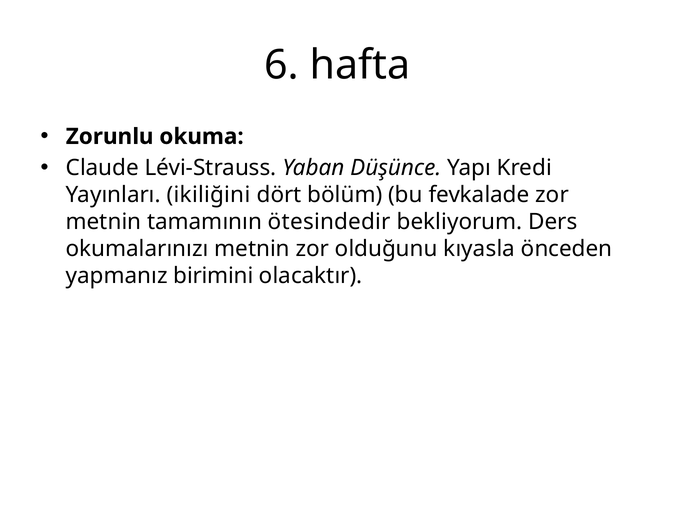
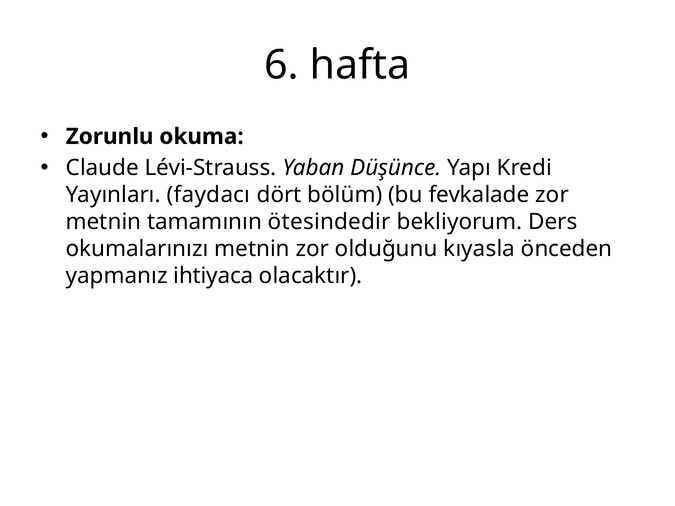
ikiliğini: ikiliğini -> faydacı
birimini: birimini -> ihtiyaca
